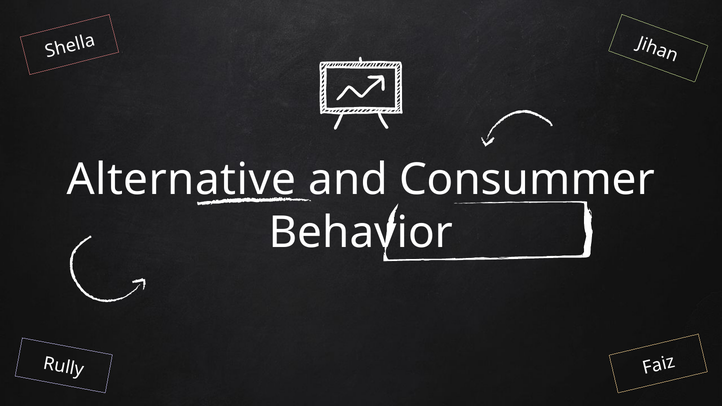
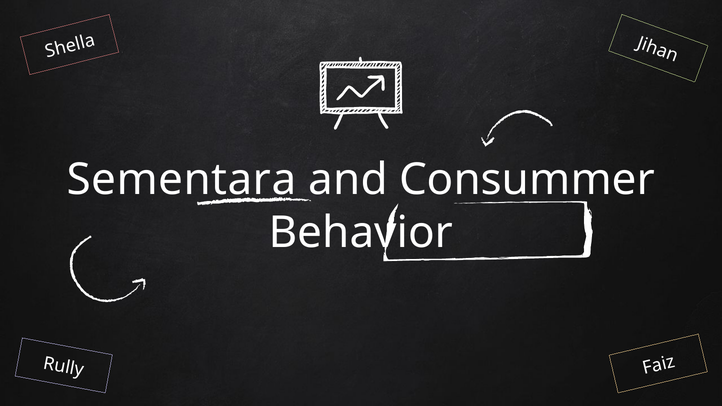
Alternative: Alternative -> Sementara
